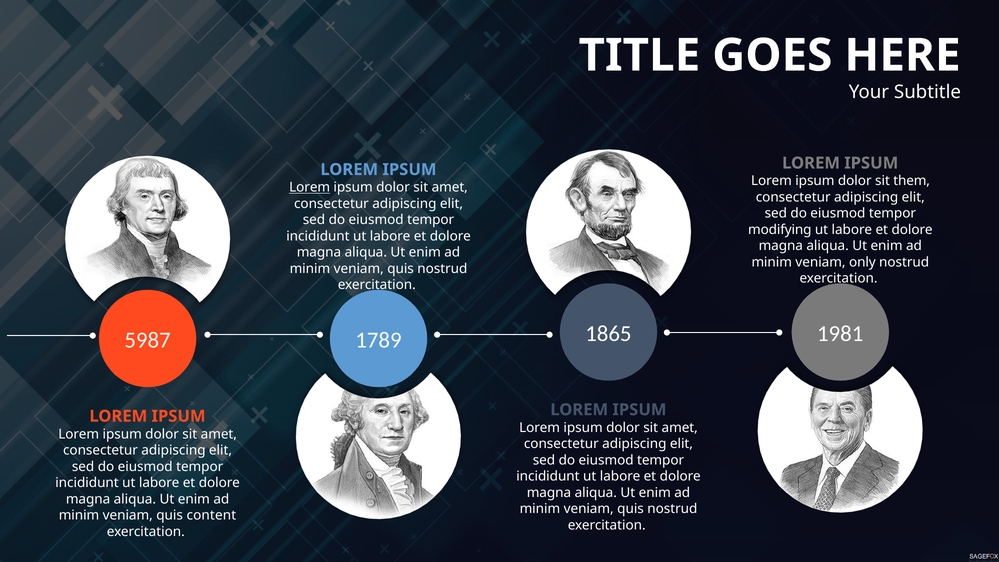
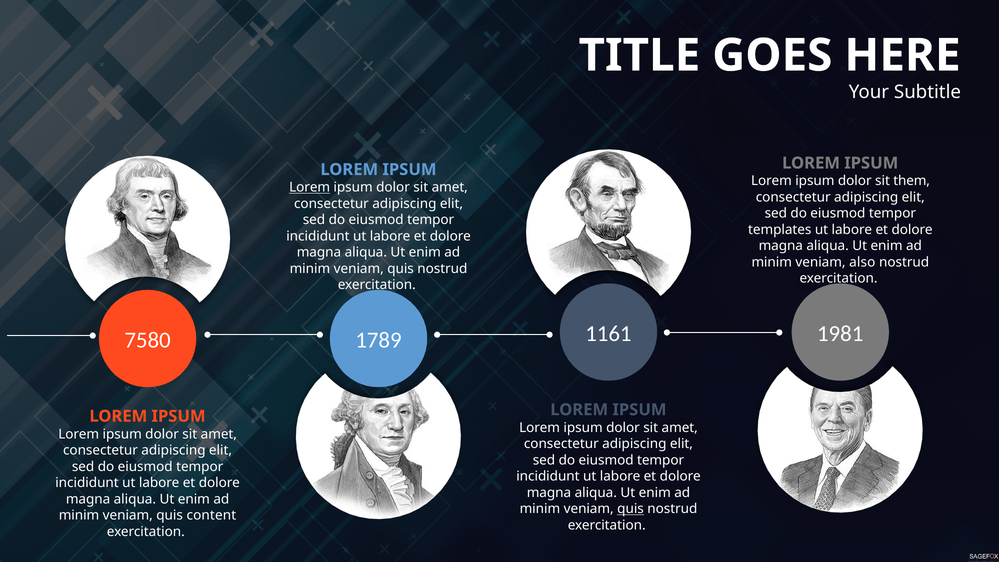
modifying: modifying -> templates
only: only -> also
1865: 1865 -> 1161
5987: 5987 -> 7580
quis at (631, 509) underline: none -> present
